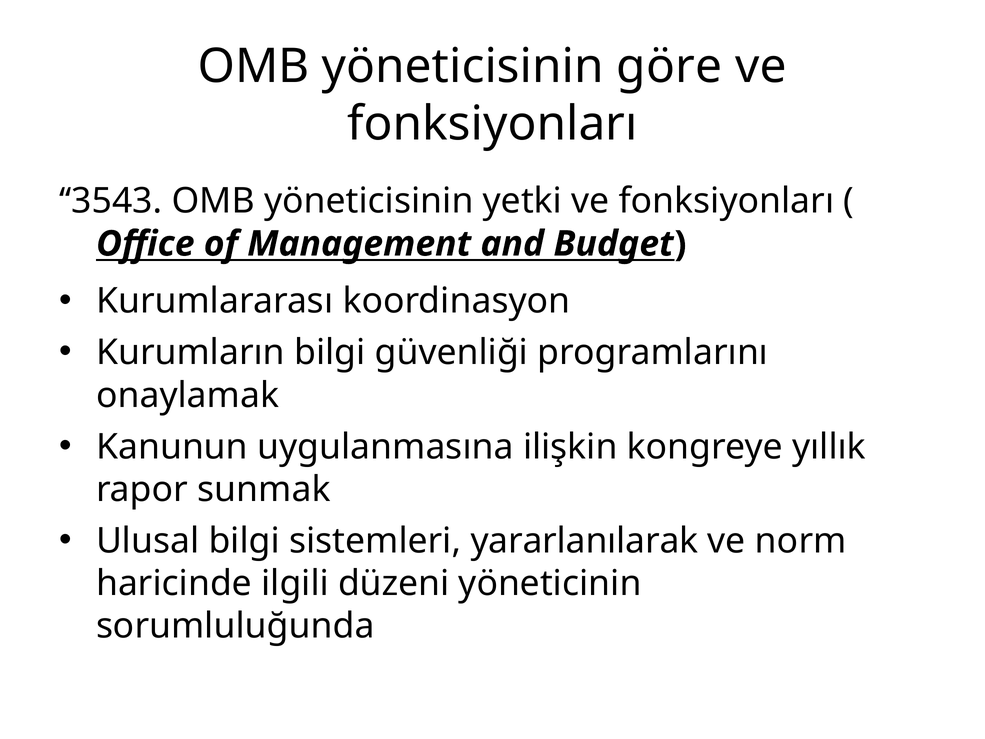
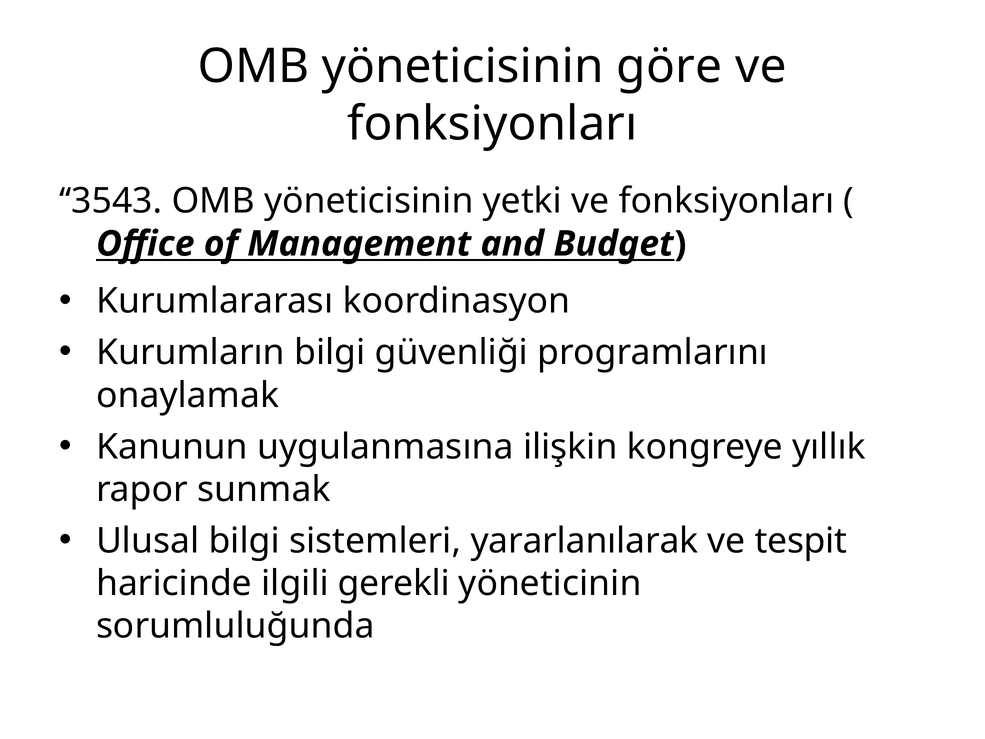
norm: norm -> tespit
düzeni: düzeni -> gerekli
